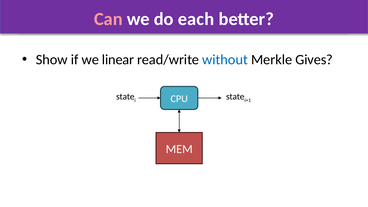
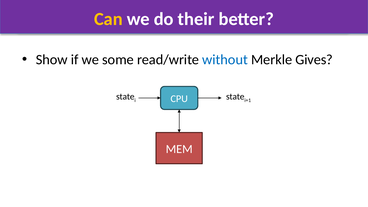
Can colour: pink -> yellow
each: each -> their
linear: linear -> some
